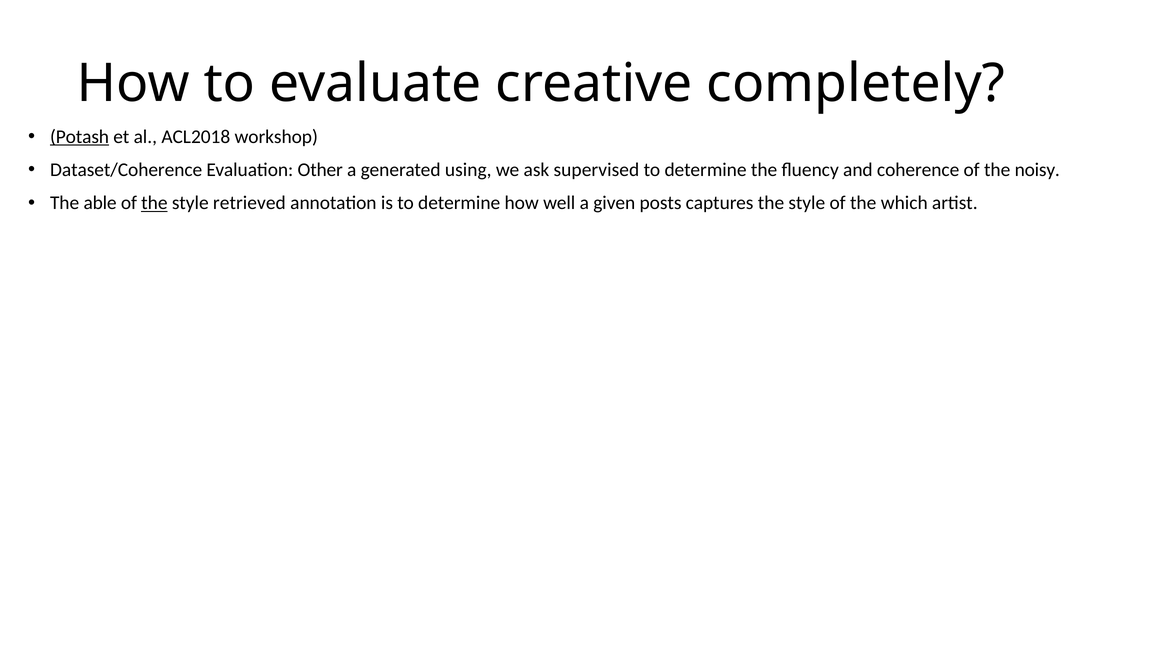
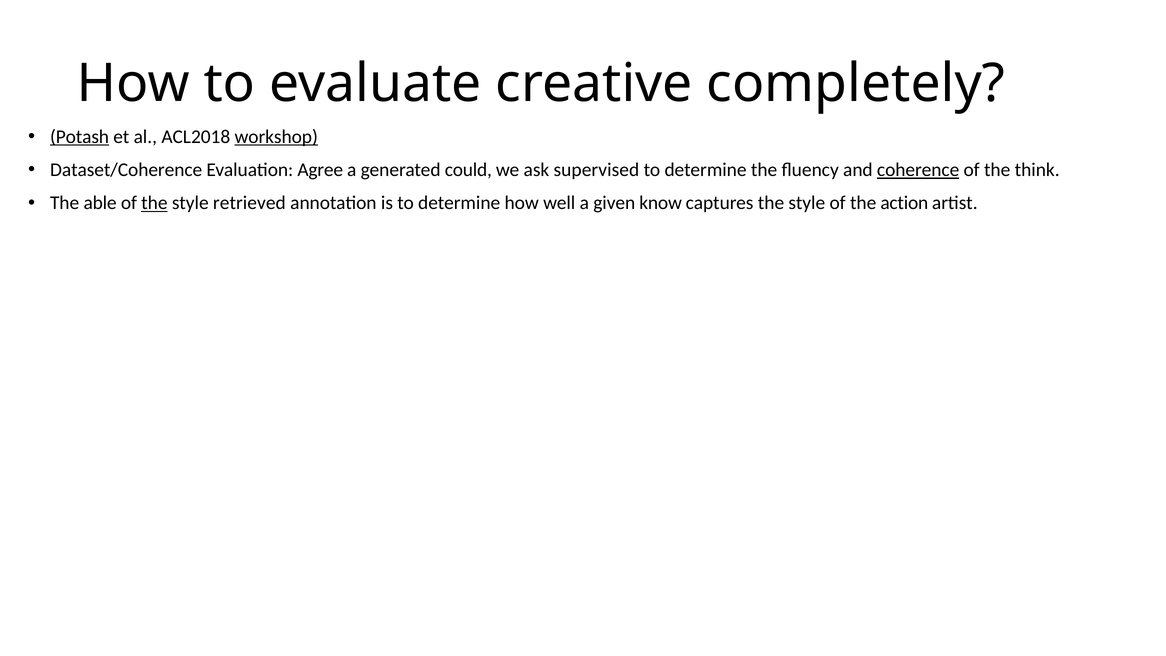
workshop underline: none -> present
Other: Other -> Agree
using: using -> could
coherence underline: none -> present
noisy: noisy -> think
posts: posts -> know
which: which -> action
